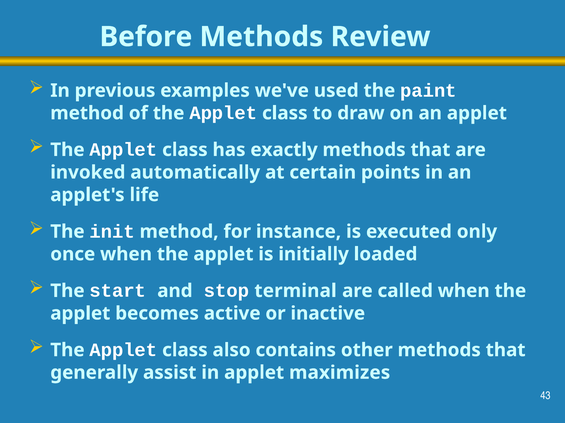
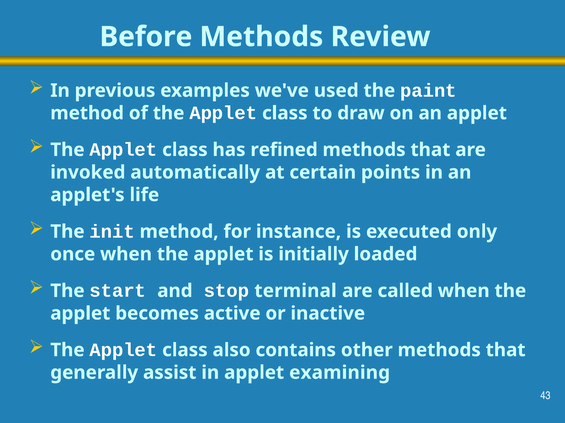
exactly: exactly -> refined
maximizes: maximizes -> examining
